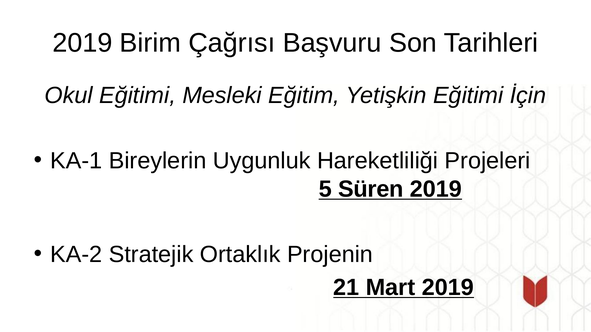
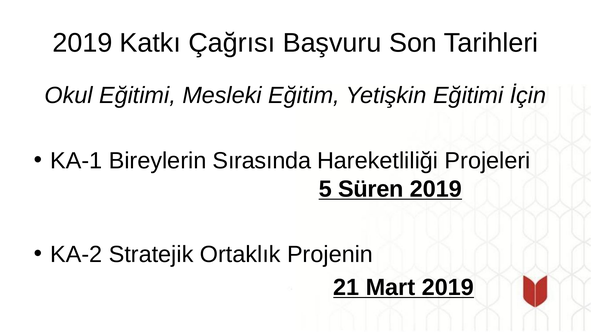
Birim: Birim -> Katkı
Uygunluk: Uygunluk -> Sırasında
